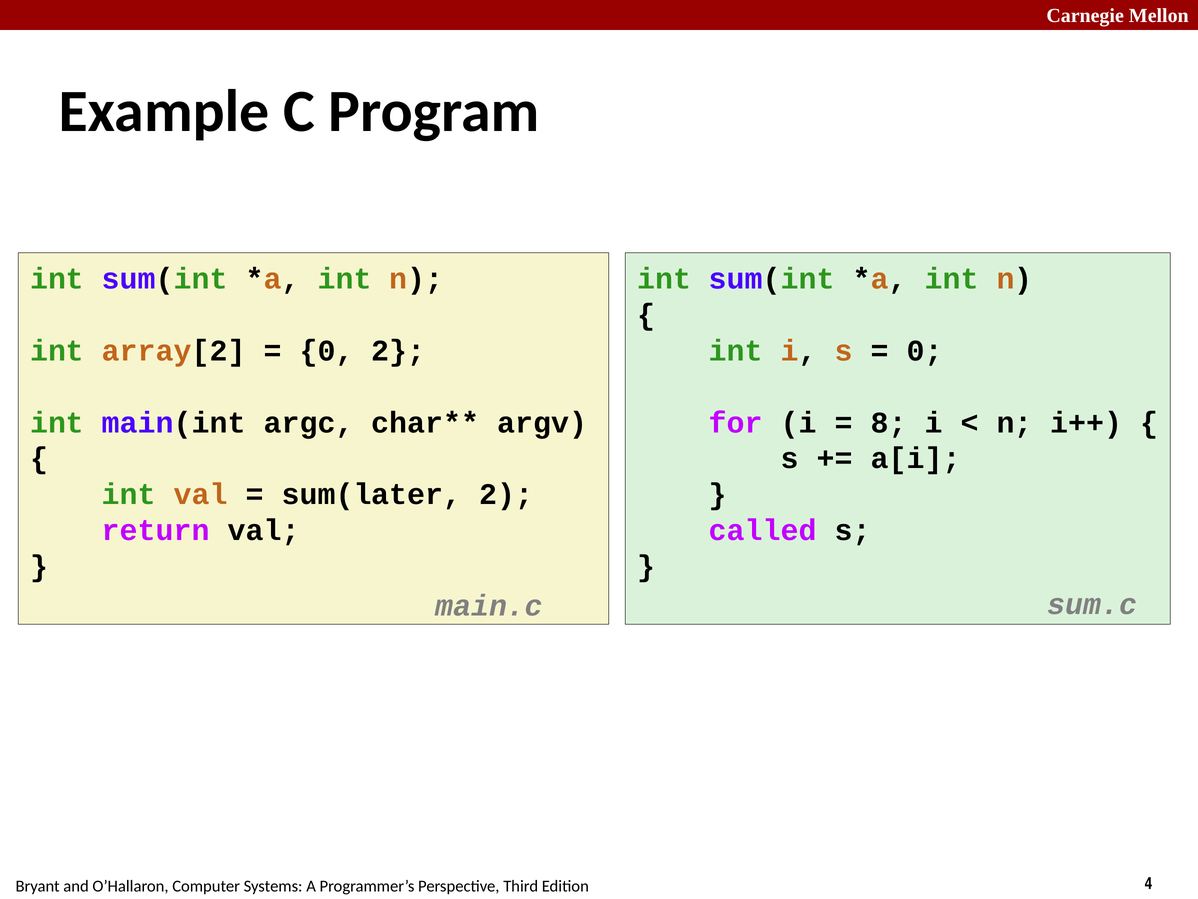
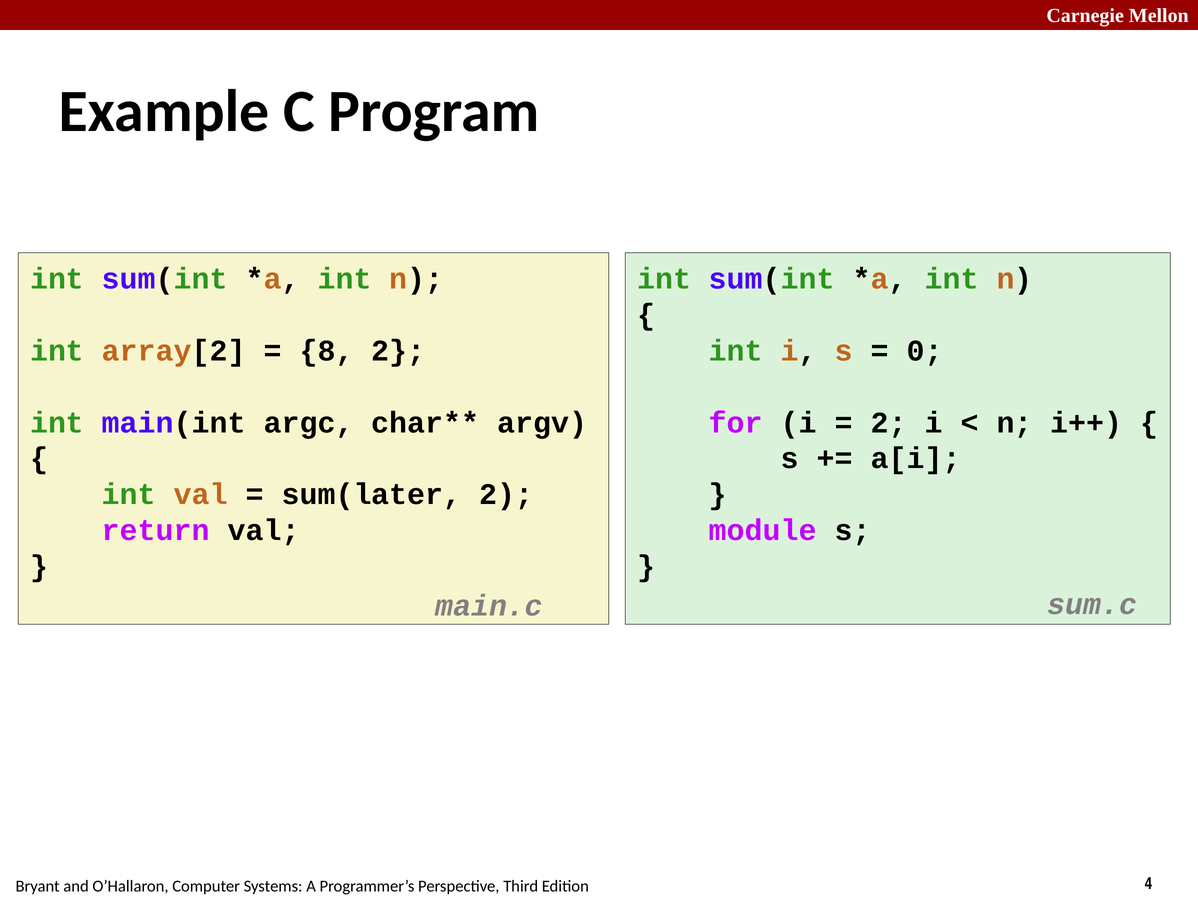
0 at (327, 351): 0 -> 8
8 at (889, 422): 8 -> 2
called: called -> module
